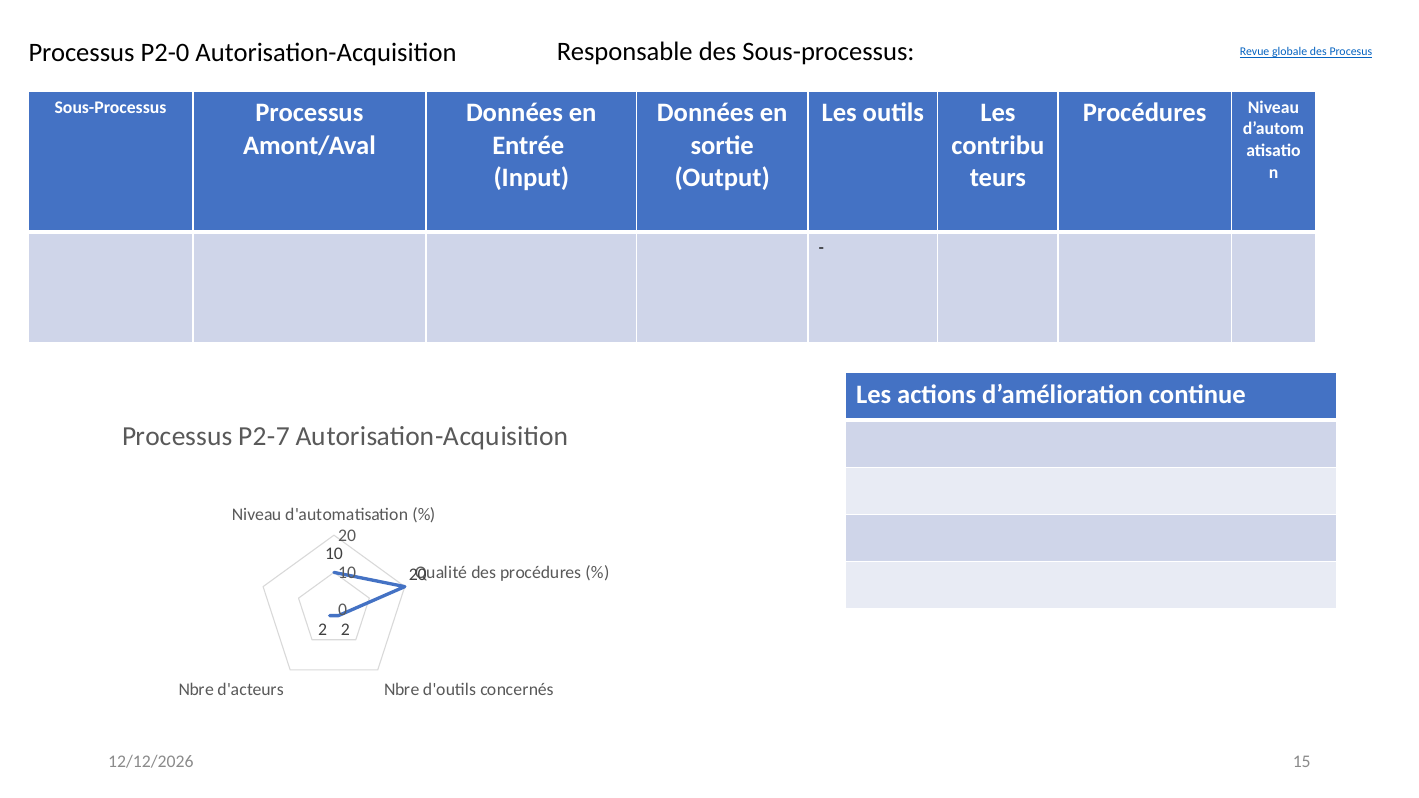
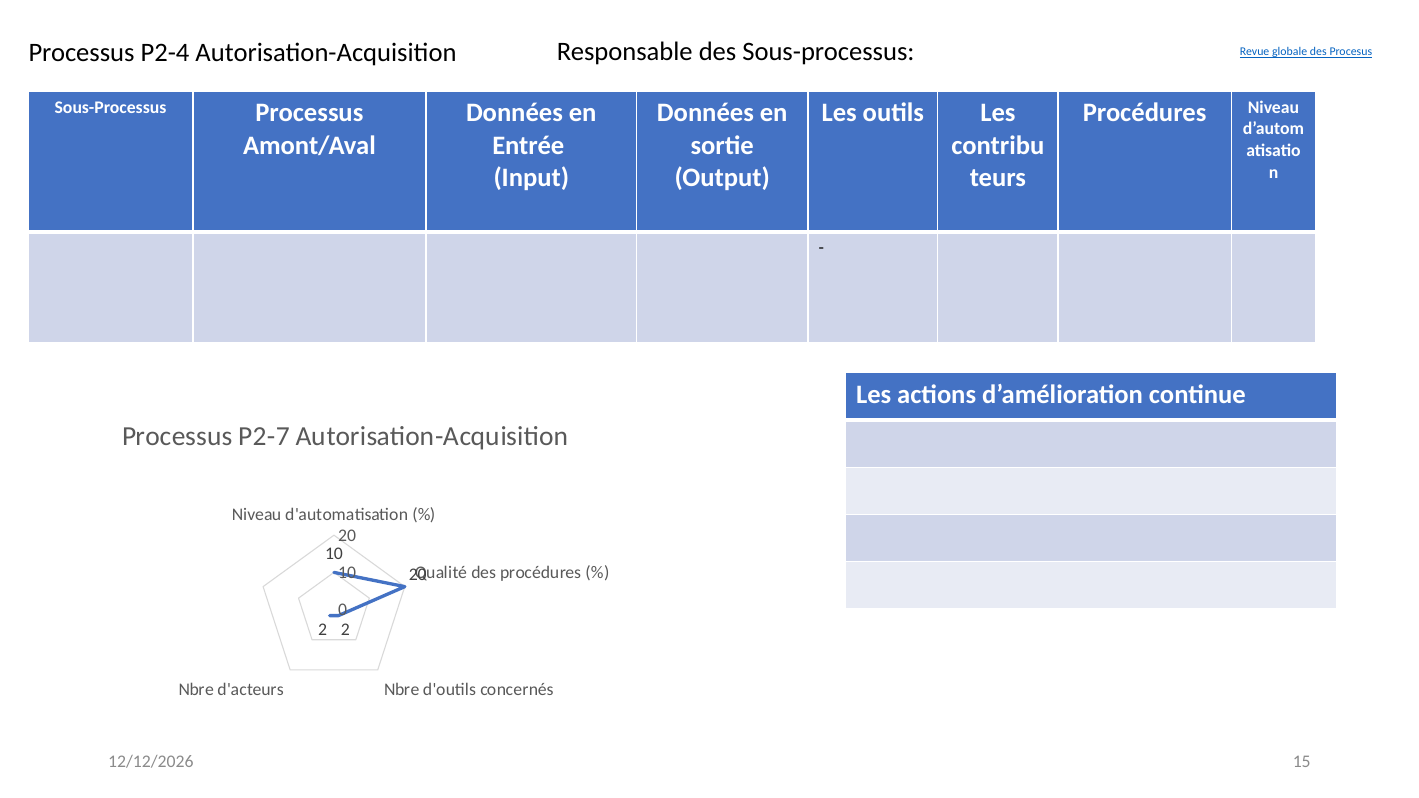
P2-0: P2-0 -> P2-4
